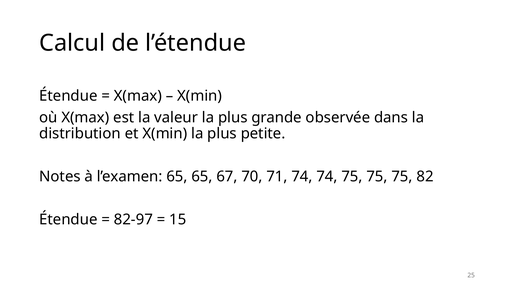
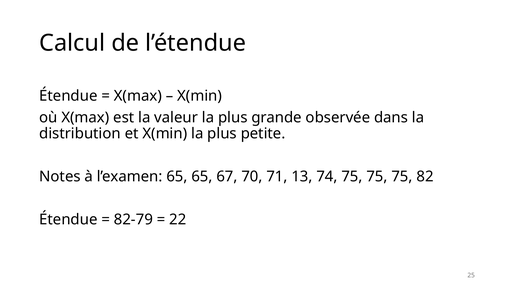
71 74: 74 -> 13
82-97: 82-97 -> 82-79
15: 15 -> 22
